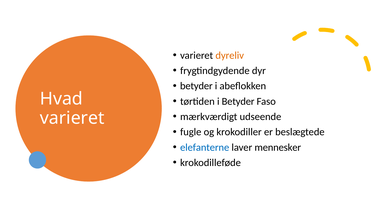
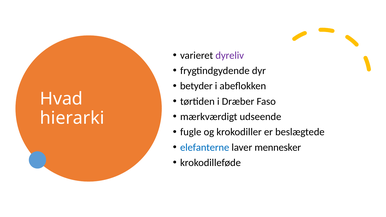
dyreliv colour: orange -> purple
i Betyder: Betyder -> Dræber
varieret at (72, 118): varieret -> hierarki
